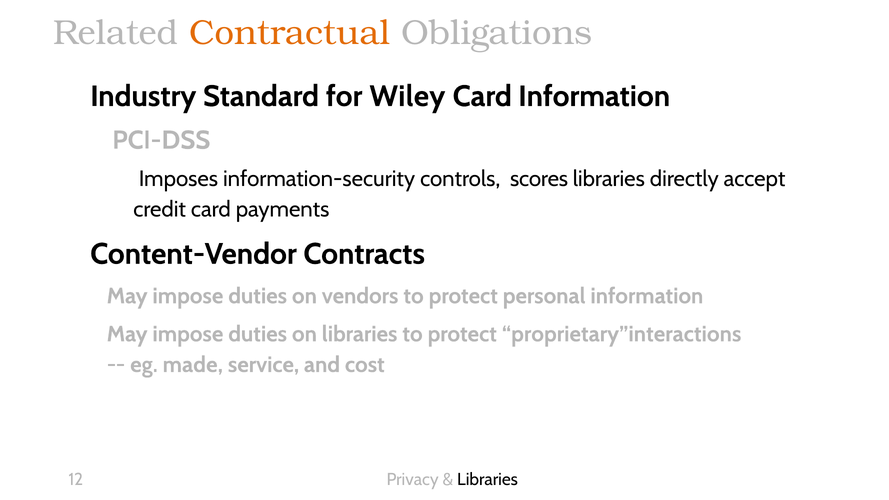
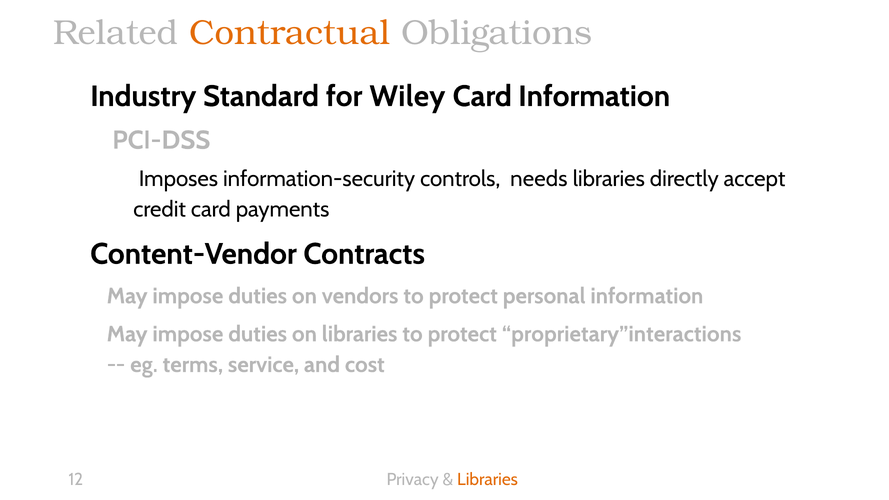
scores: scores -> needs
made: made -> terms
Libraries at (487, 479) colour: black -> orange
